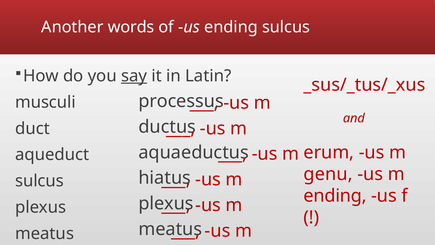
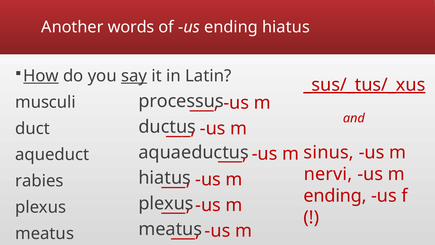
ending sulcus: sulcus -> hiatus
How underline: none -> present
_sus/_tus/_xus underline: none -> present
erum: erum -> sinus
genu: genu -> nervi
sulcus at (39, 181): sulcus -> rabies
